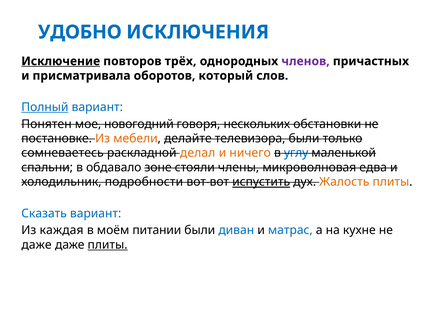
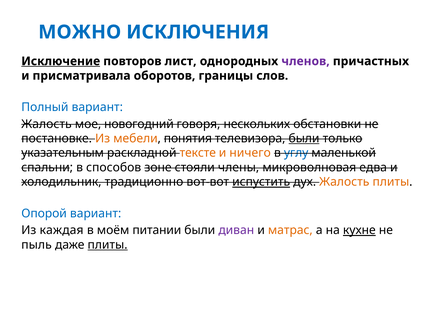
УДОБНО: УДОБНО -> МОЖНО
трёх: трёх -> лист
который: который -> границы
Полный underline: present -> none
Понятен at (46, 124): Понятен -> Жалость
делайте: делайте -> понятия
были at (304, 138) underline: none -> present
сомневаетесь: сомневаетесь -> указательным
делал: делал -> тексте
обдавало: обдавало -> способов
подробности: подробности -> традиционно
Сказать: Сказать -> Опорой
диван colour: blue -> purple
матрас colour: blue -> orange
кухне underline: none -> present
даже at (37, 244): даже -> пыль
